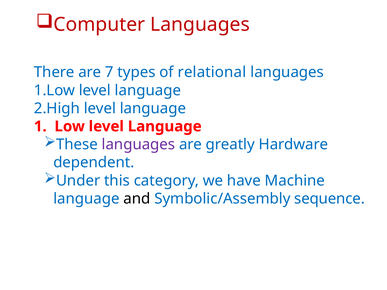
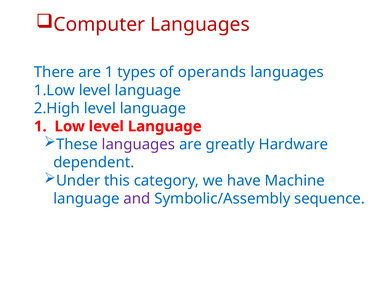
are 7: 7 -> 1
relational: relational -> operands
and colour: black -> purple
